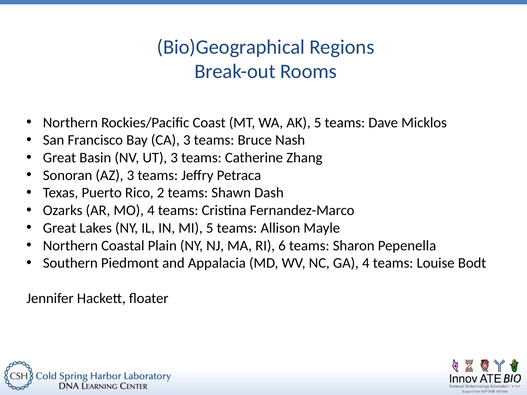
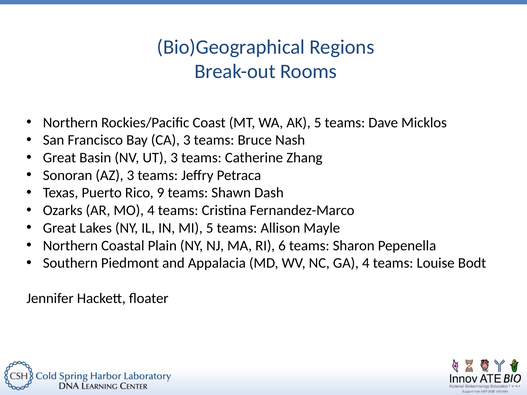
2: 2 -> 9
